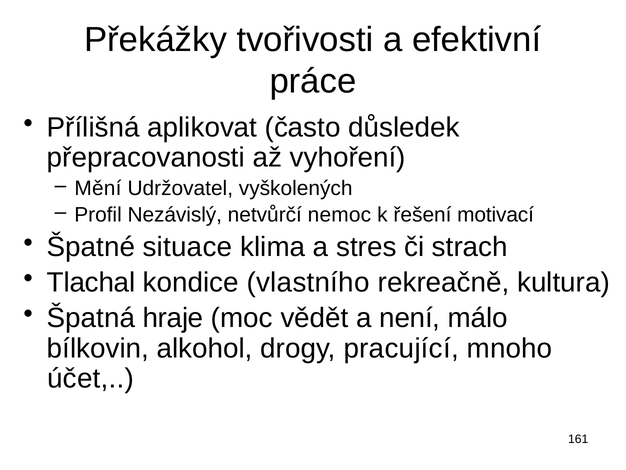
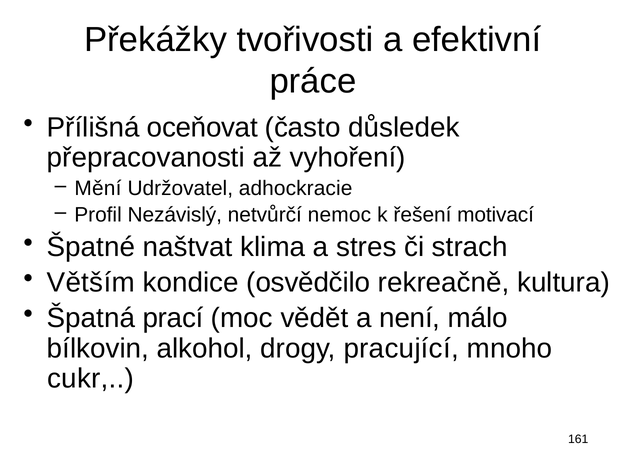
aplikovat: aplikovat -> oceňovat
vyškolených: vyškolených -> adhockracie
situace: situace -> naštvat
Tlachal: Tlachal -> Větším
vlastního: vlastního -> osvědčilo
hraje: hraje -> prací
účet: účet -> cukr
